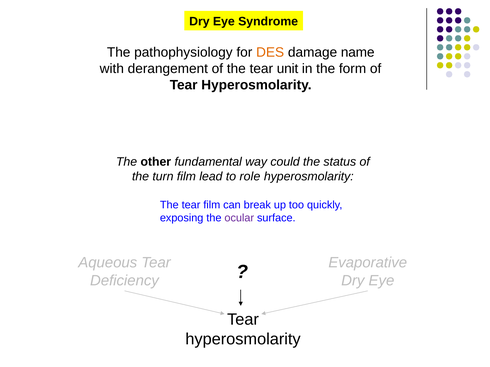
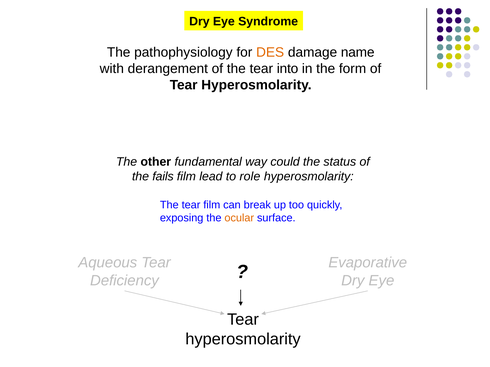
unit: unit -> into
turn: turn -> fails
ocular colour: purple -> orange
